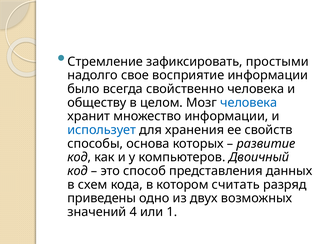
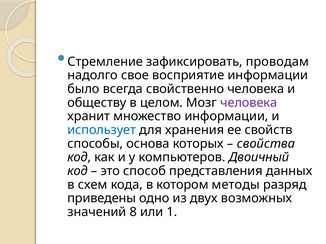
простыми: простыми -> проводам
человека at (249, 103) colour: blue -> purple
развитие: развитие -> свойства
считать: считать -> методы
4: 4 -> 8
